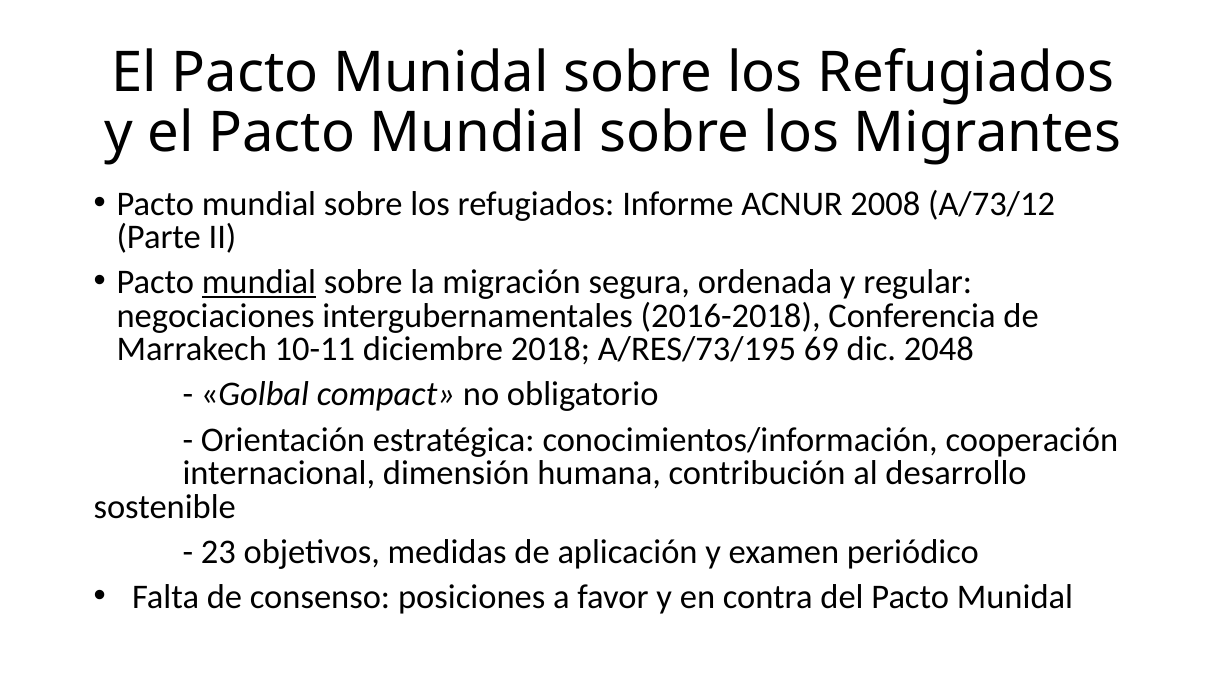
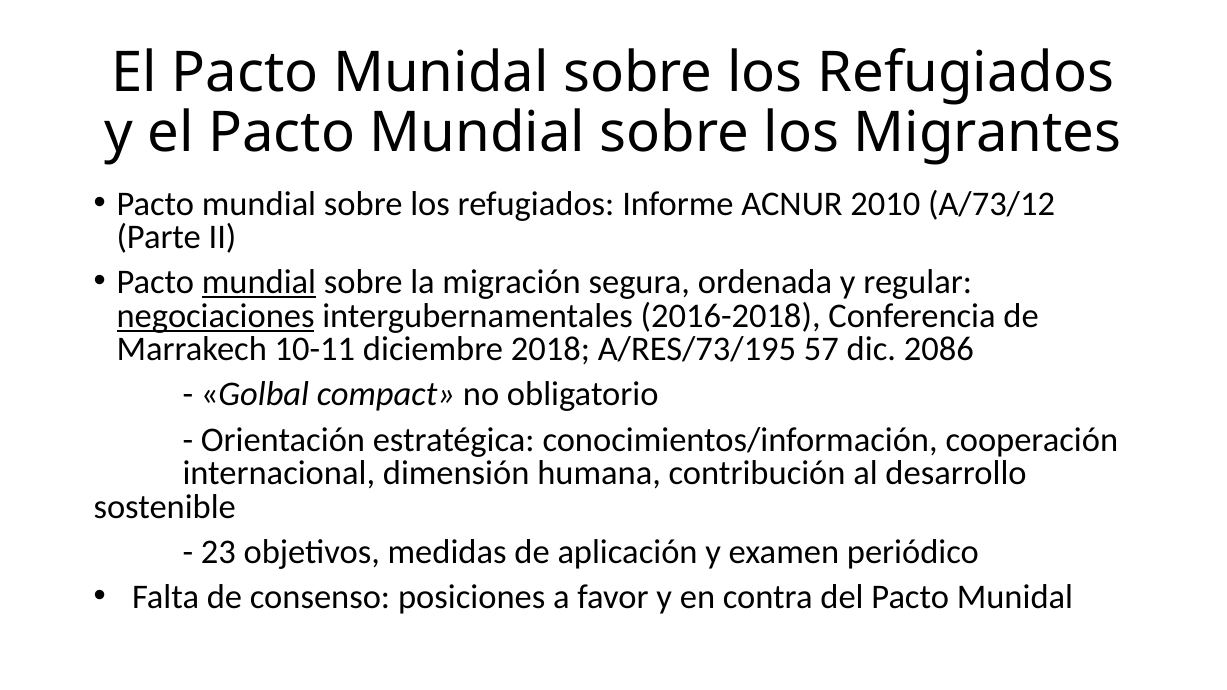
2008: 2008 -> 2010
negociaciones underline: none -> present
69: 69 -> 57
2048: 2048 -> 2086
